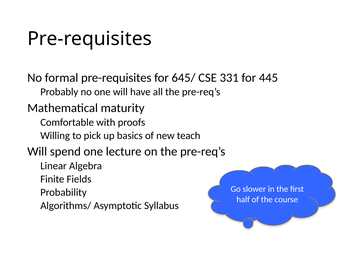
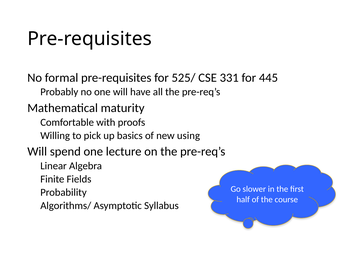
645/: 645/ -> 525/
teach: teach -> using
